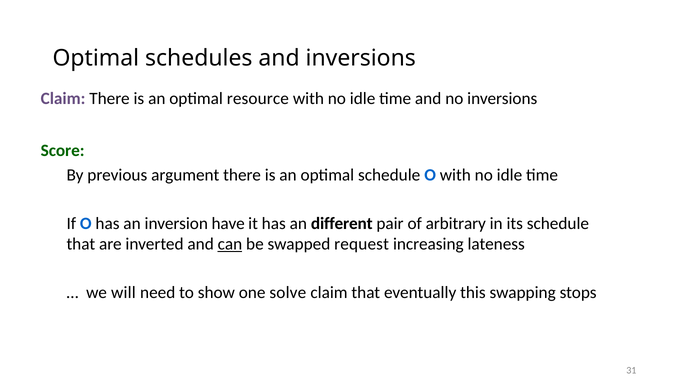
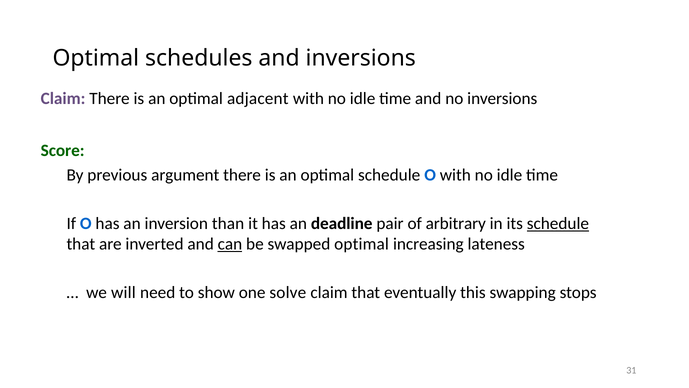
resource: resource -> adjacent
have: have -> than
different: different -> deadline
schedule at (558, 223) underline: none -> present
swapped request: request -> optimal
